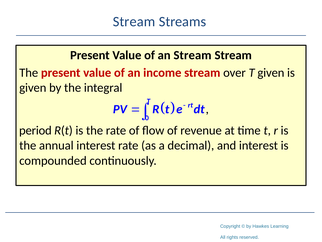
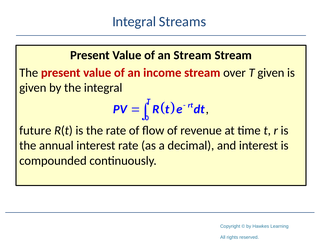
Stream at (134, 22): Stream -> Integral
period: period -> future
